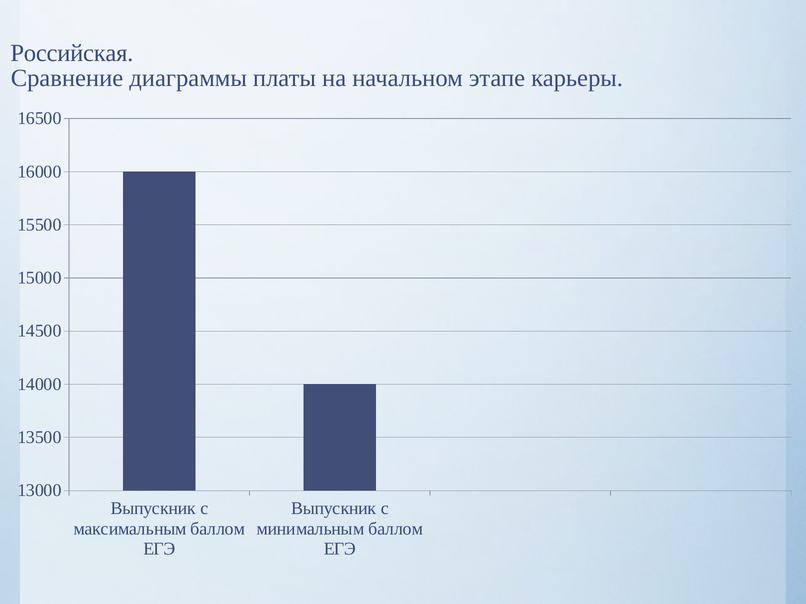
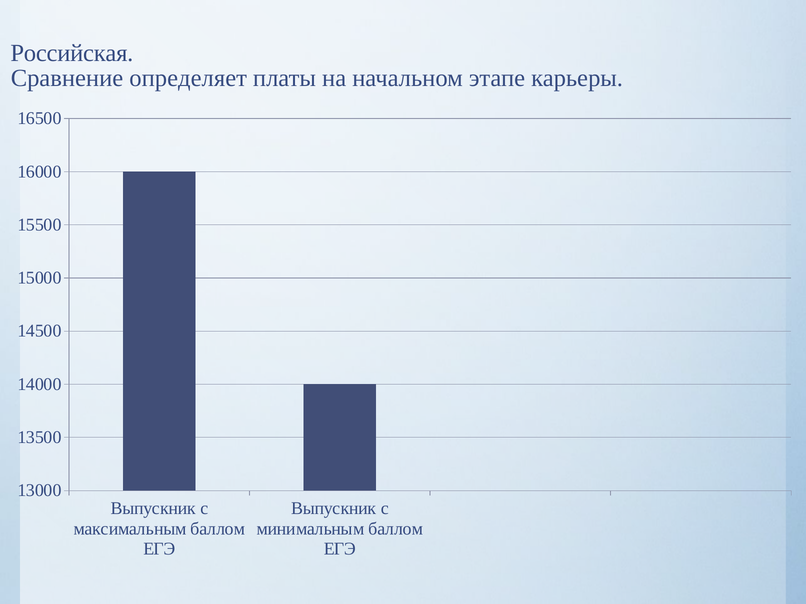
диаграммы: диаграммы -> определяет
